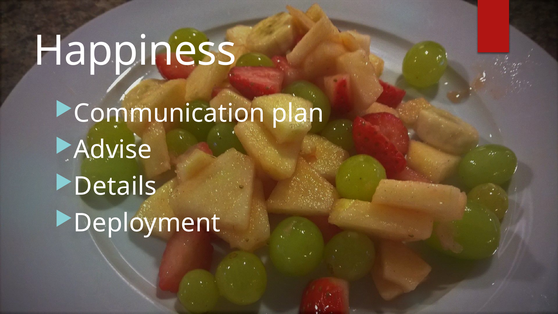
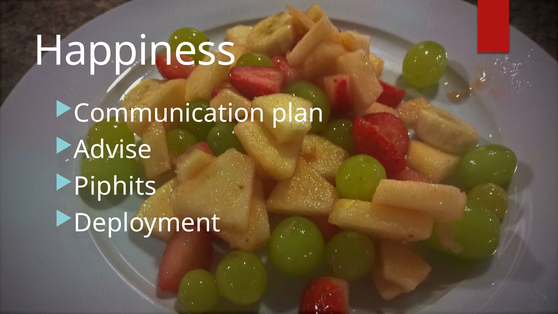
Details: Details -> Piphits
